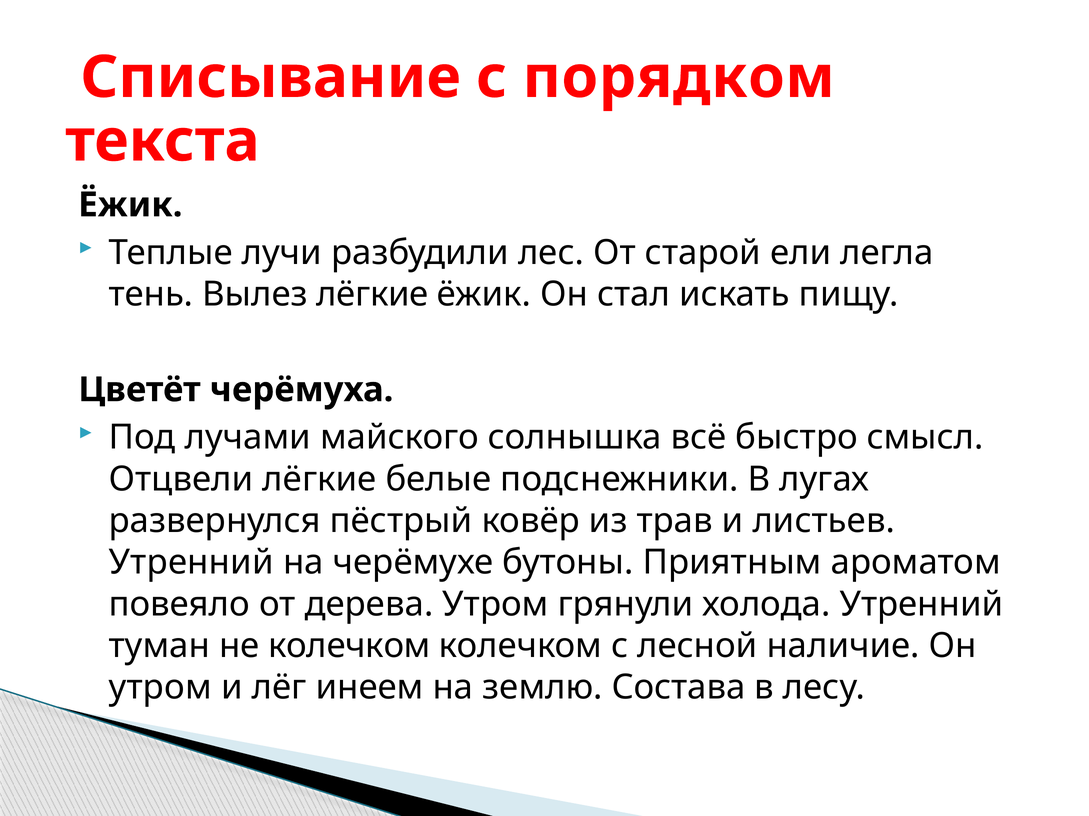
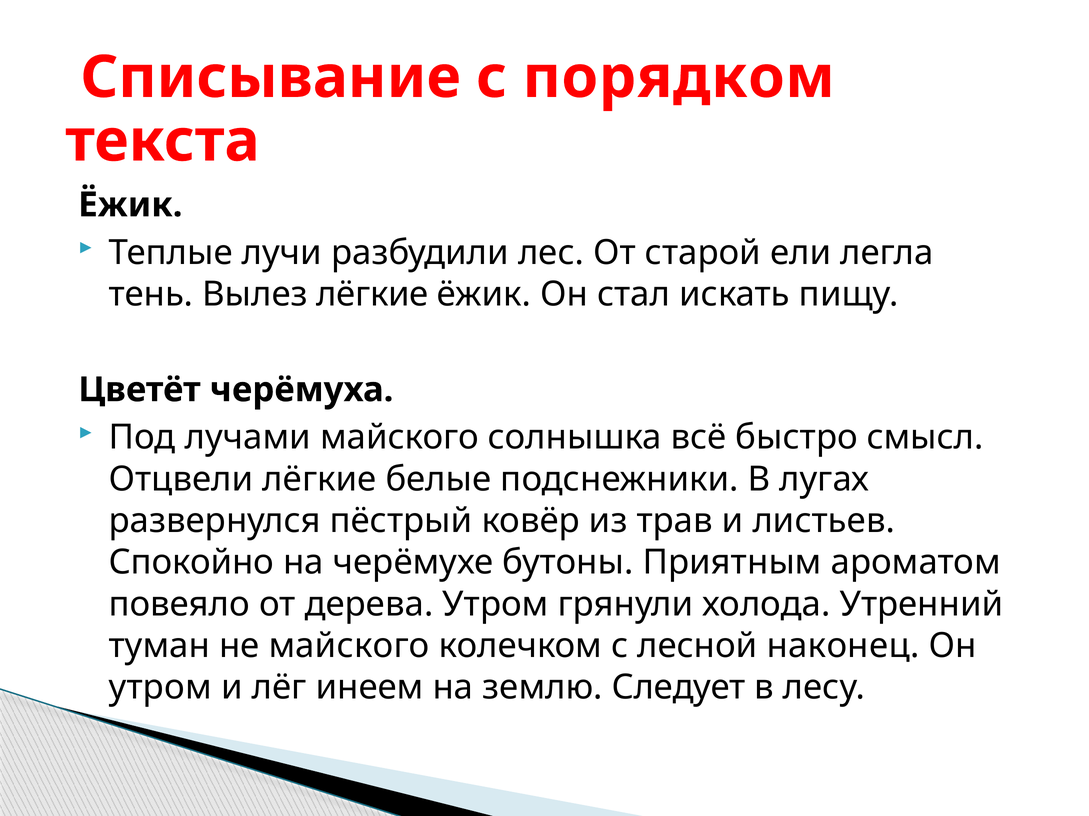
Утренний at (191, 563): Утренний -> Спокойно
не колечком: колечком -> майского
наличие: наличие -> наконец
Состава: Состава -> Следует
